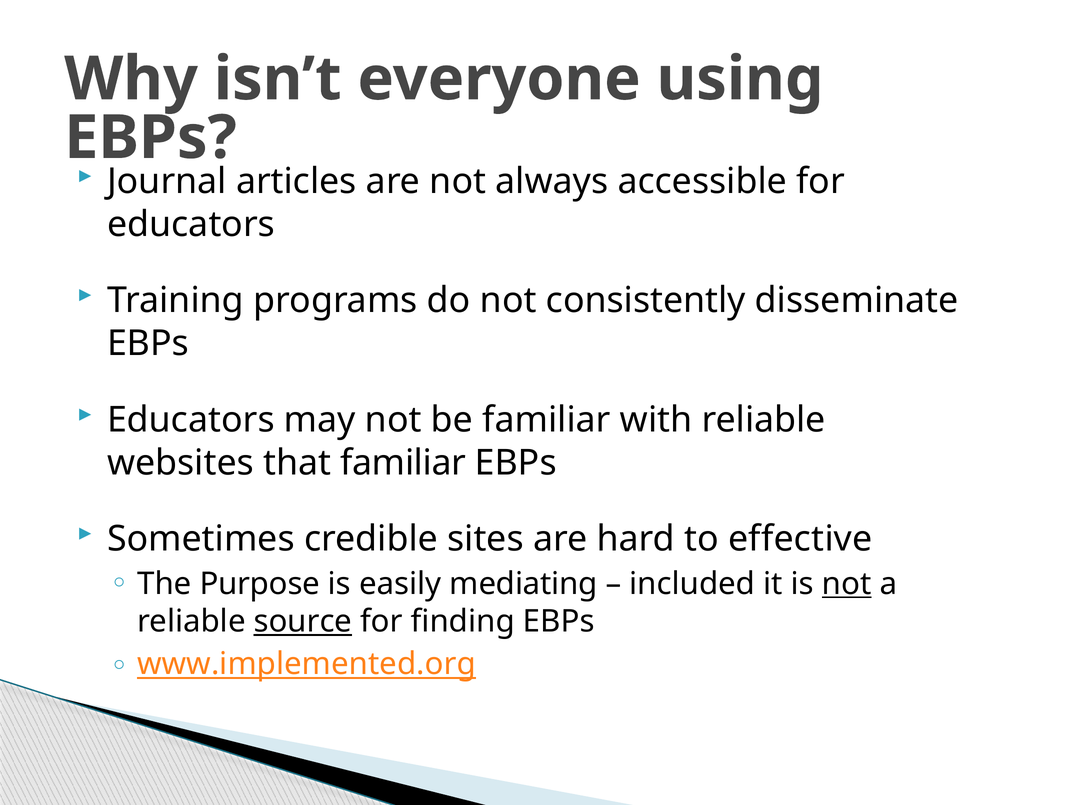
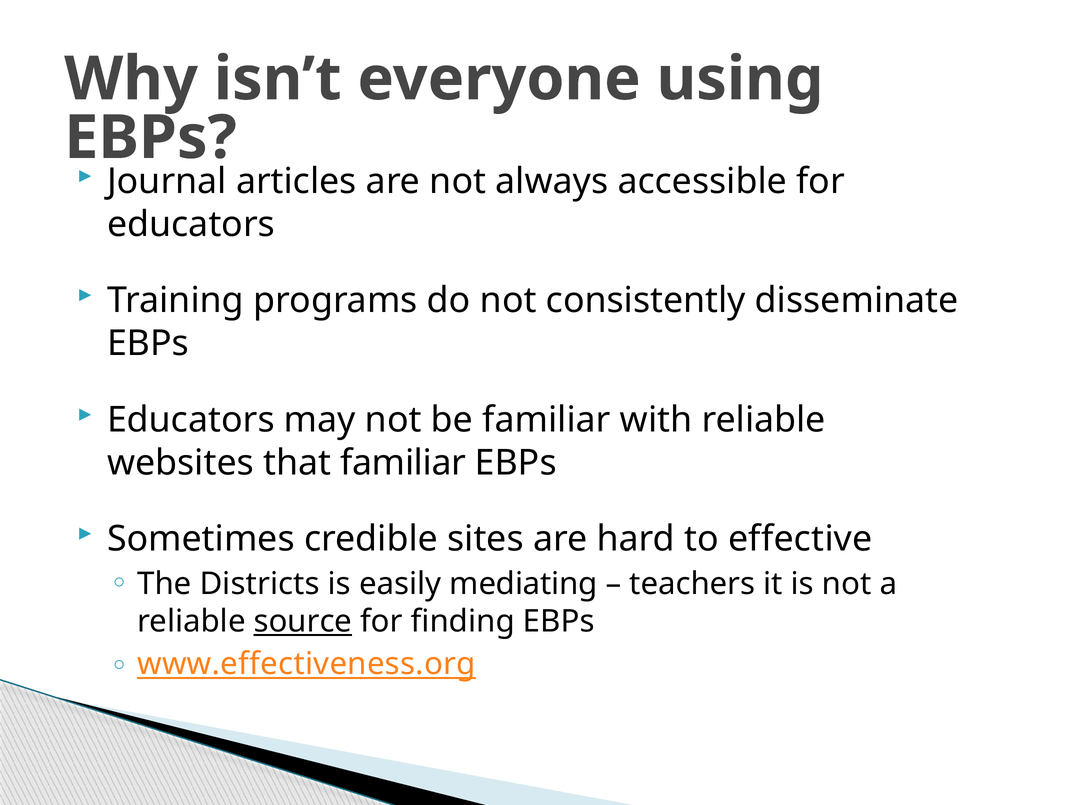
Purpose: Purpose -> Districts
included: included -> teachers
not at (847, 584) underline: present -> none
www.implemented.org: www.implemented.org -> www.effectiveness.org
